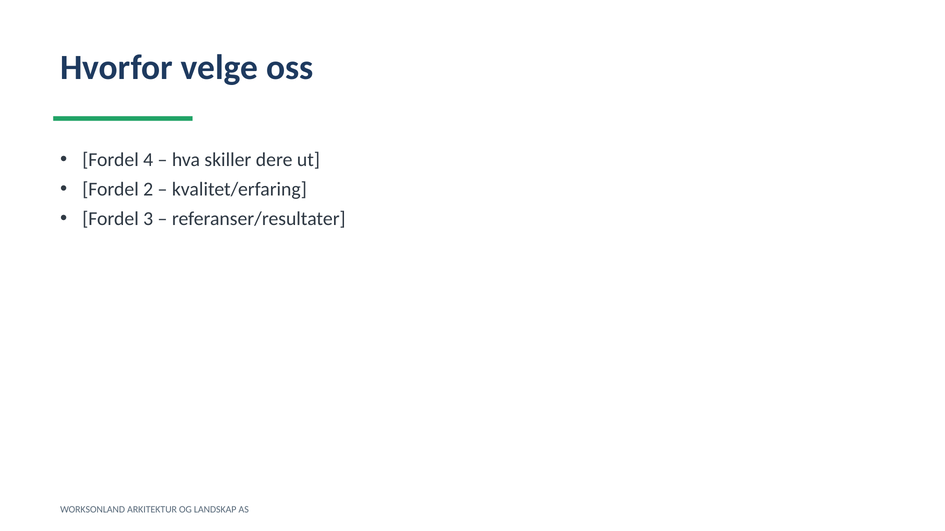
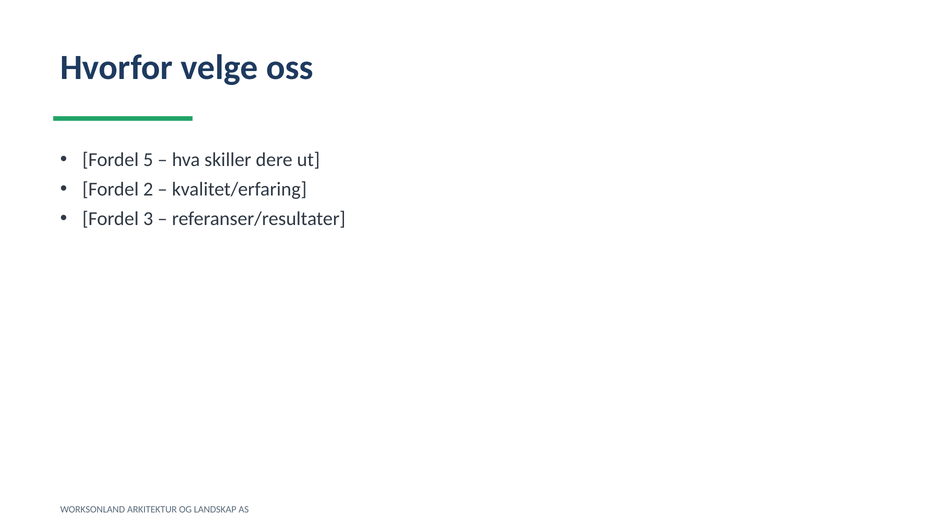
4: 4 -> 5
